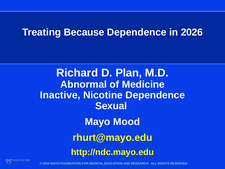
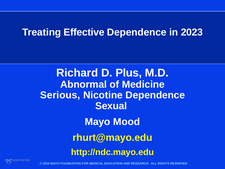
Because: Because -> Effective
2026: 2026 -> 2023
Plan: Plan -> Plus
Inactive: Inactive -> Serious
